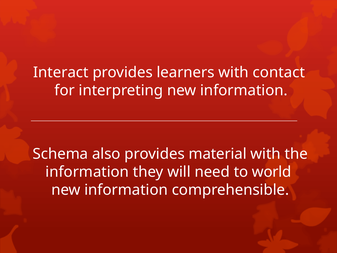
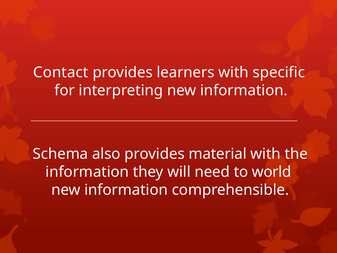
Interact: Interact -> Contact
contact: contact -> specific
